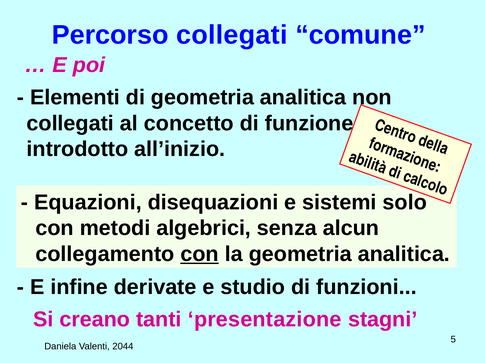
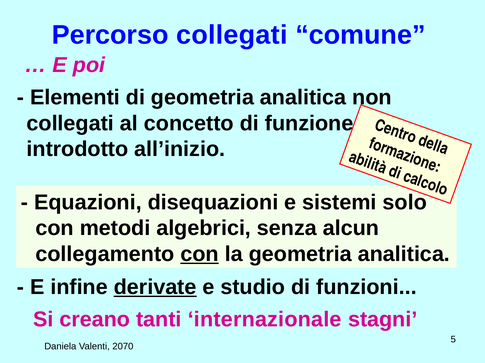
derivate underline: none -> present
presentazione: presentazione -> internazionale
2044: 2044 -> 2070
